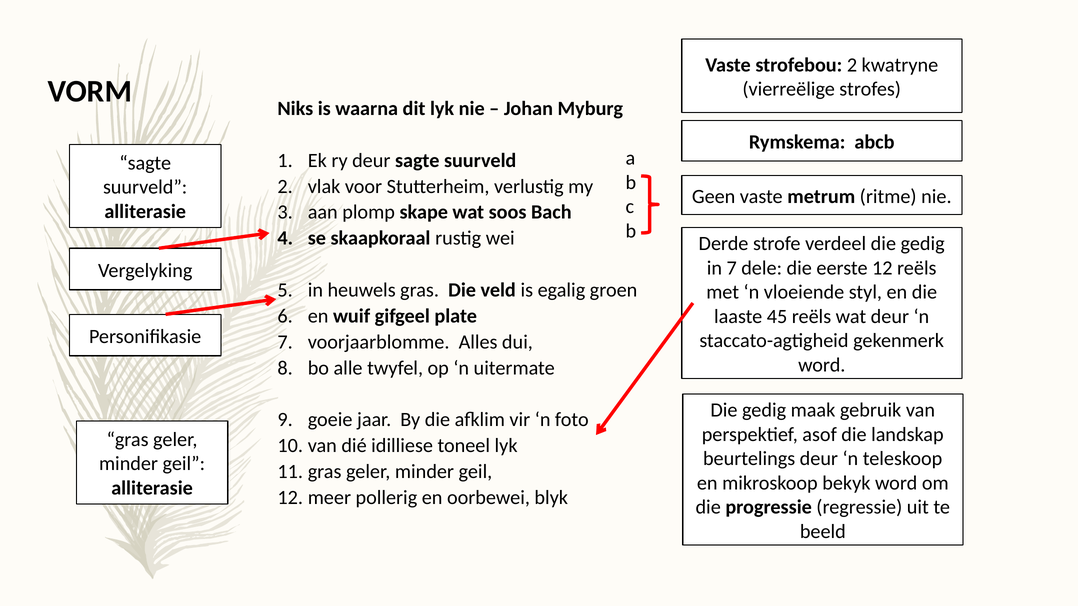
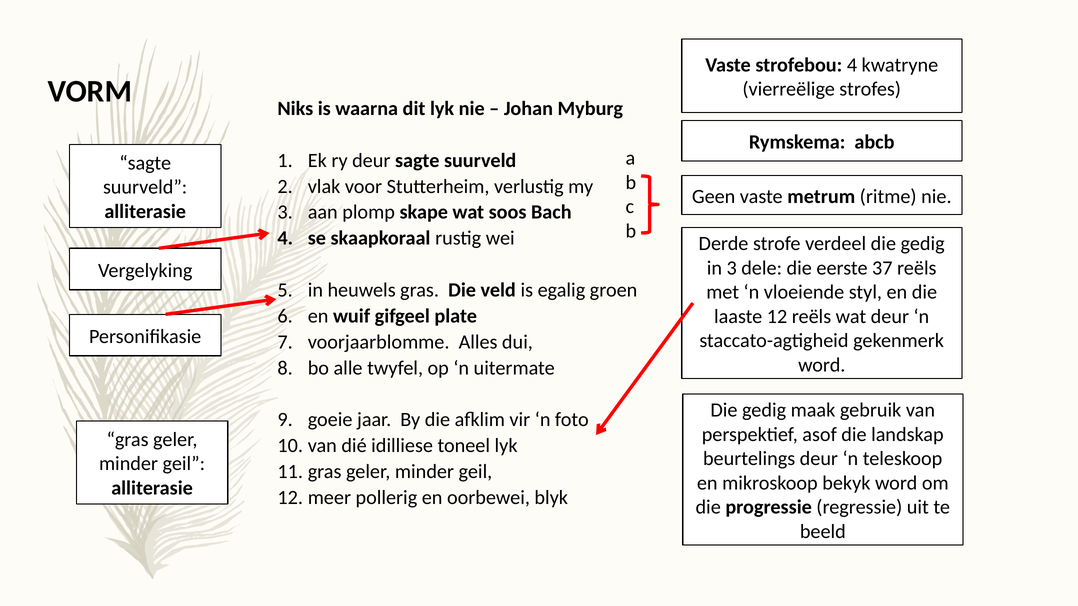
strofebou 2: 2 -> 4
in 7: 7 -> 3
12: 12 -> 37
45: 45 -> 12
